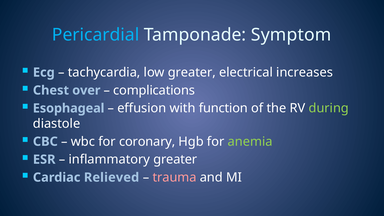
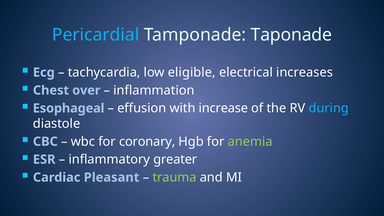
Symptom: Symptom -> Taponade
low greater: greater -> eligible
complications: complications -> inflammation
function: function -> increase
during colour: light green -> light blue
Relieved: Relieved -> Pleasant
trauma colour: pink -> light green
